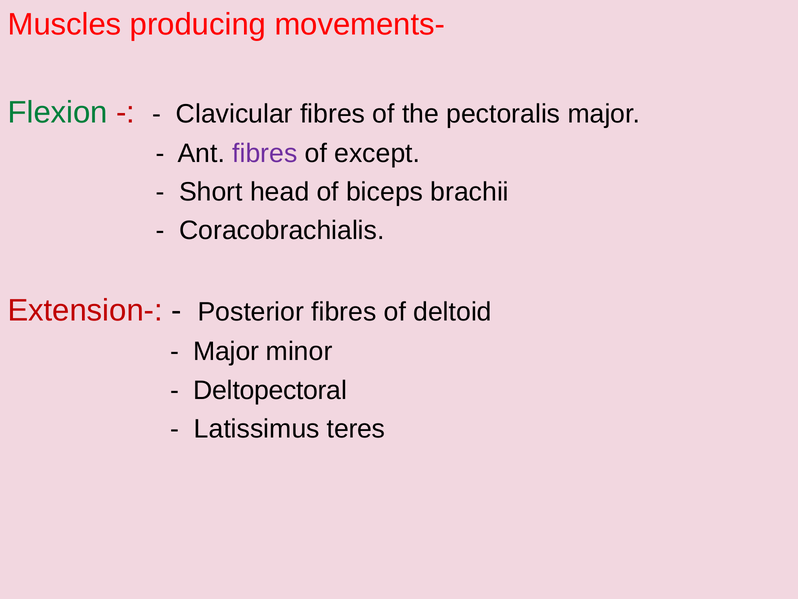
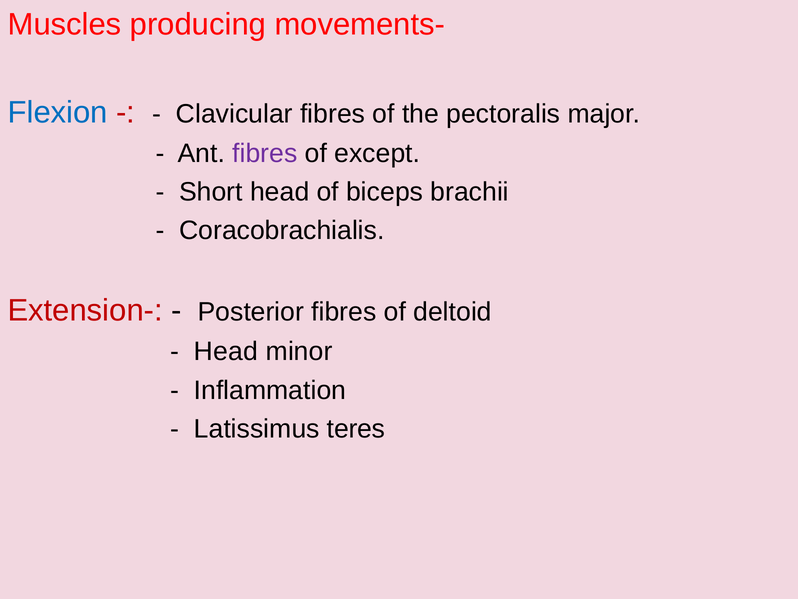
Flexion colour: green -> blue
Major at (226, 351): Major -> Head
Deltopectoral: Deltopectoral -> Inflammation
